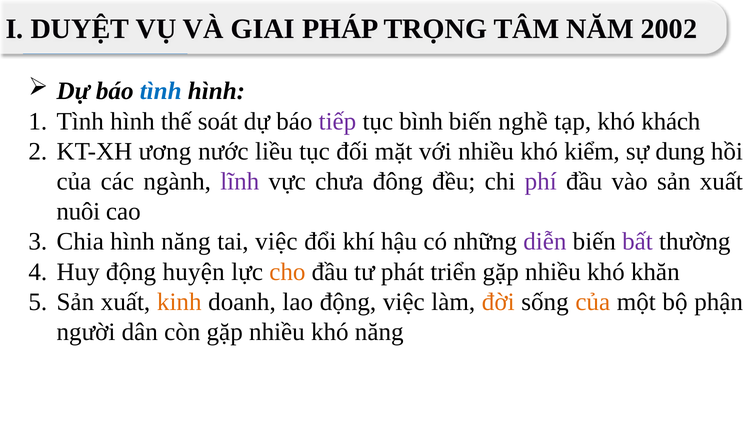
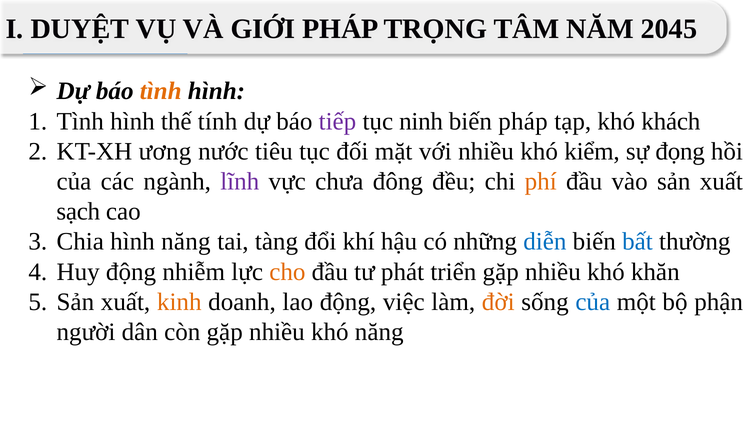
GIAI: GIAI -> GIỚI
2002: 2002 -> 2045
tình at (161, 91) colour: blue -> orange
soát: soát -> tính
bình: bình -> ninh
biến nghề: nghề -> pháp
liều: liều -> tiêu
dung: dung -> đọng
phí colour: purple -> orange
nuôi: nuôi -> sạch
tai việc: việc -> tàng
diễn colour: purple -> blue
bất colour: purple -> blue
huyện: huyện -> nhiễm
của at (593, 302) colour: orange -> blue
